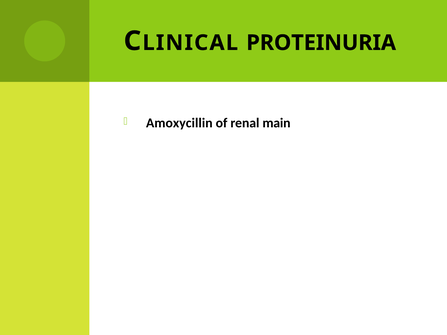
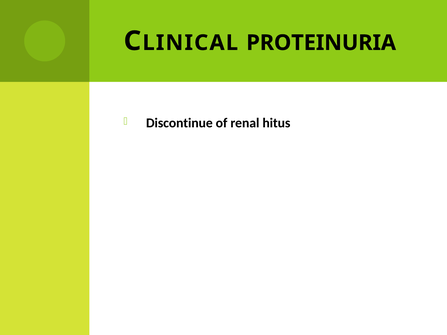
Amoxycillin: Amoxycillin -> Discontinue
main: main -> hitus
